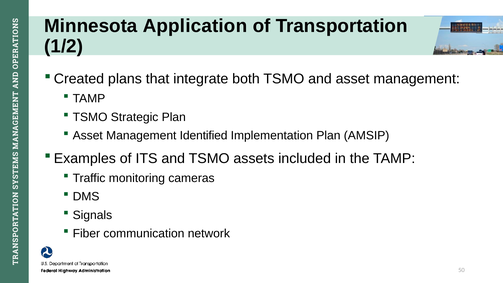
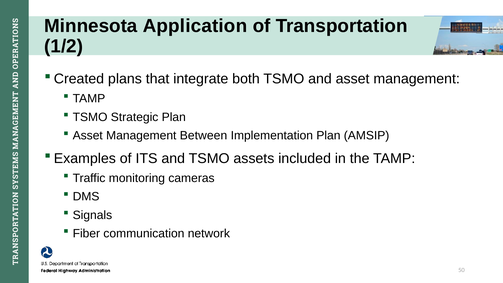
Identified: Identified -> Between
